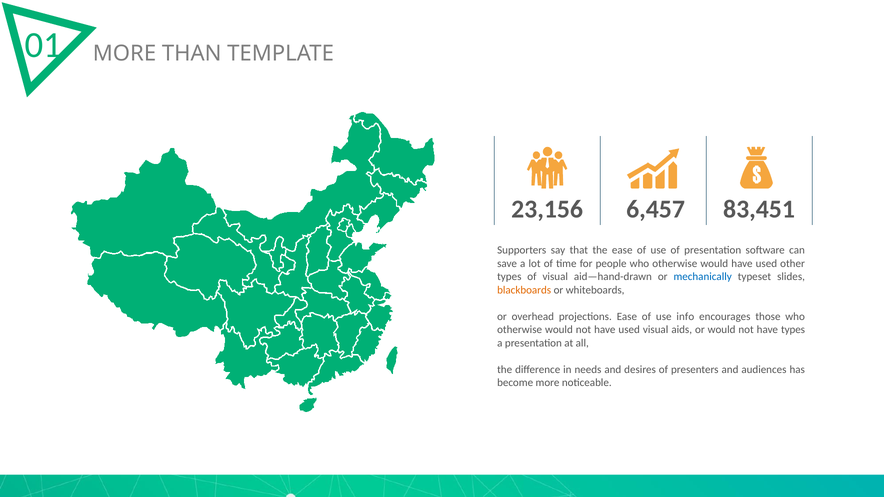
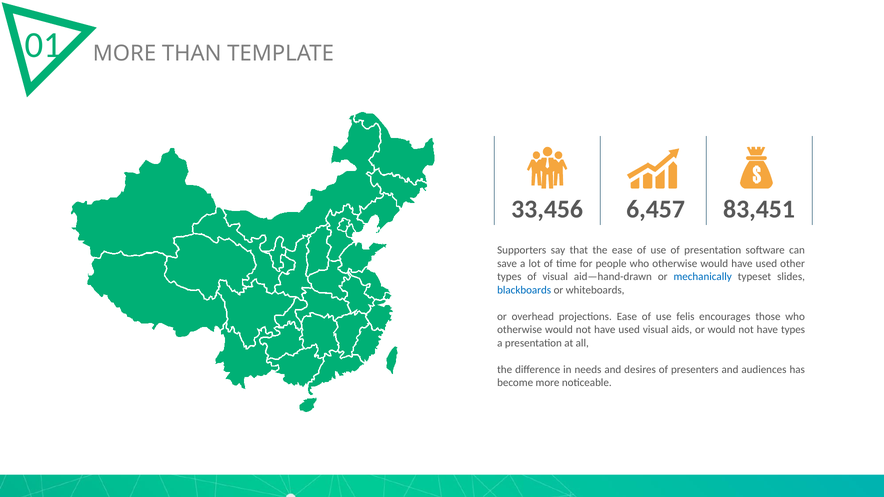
23,156: 23,156 -> 33,456
blackboards colour: orange -> blue
info: info -> felis
